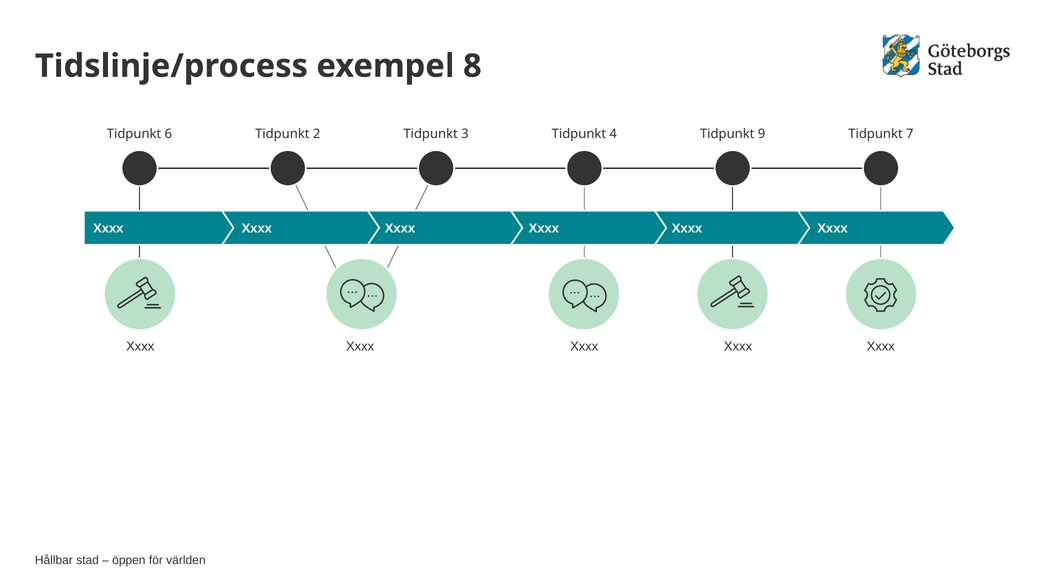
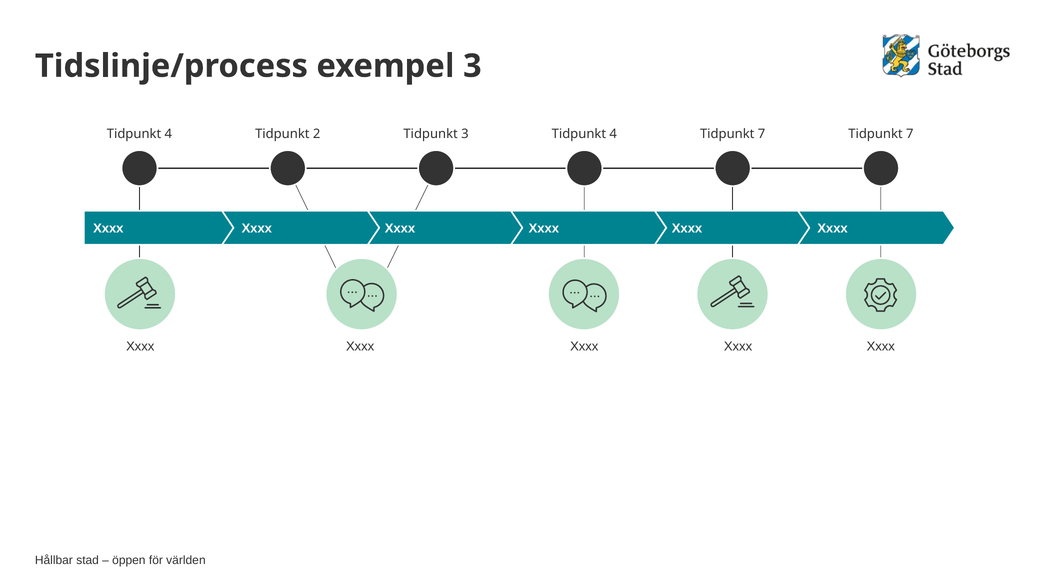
exempel 8: 8 -> 3
6 at (168, 134): 6 -> 4
4 Tidpunkt 9: 9 -> 7
